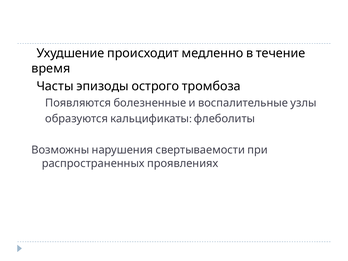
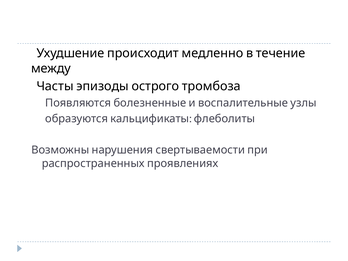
время: время -> между
